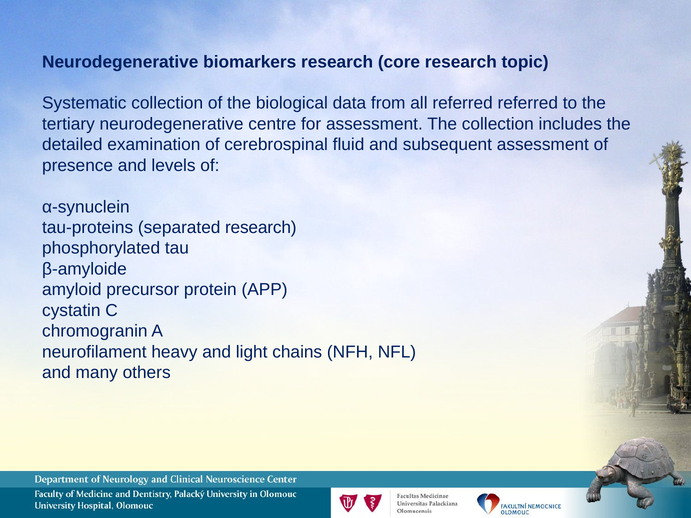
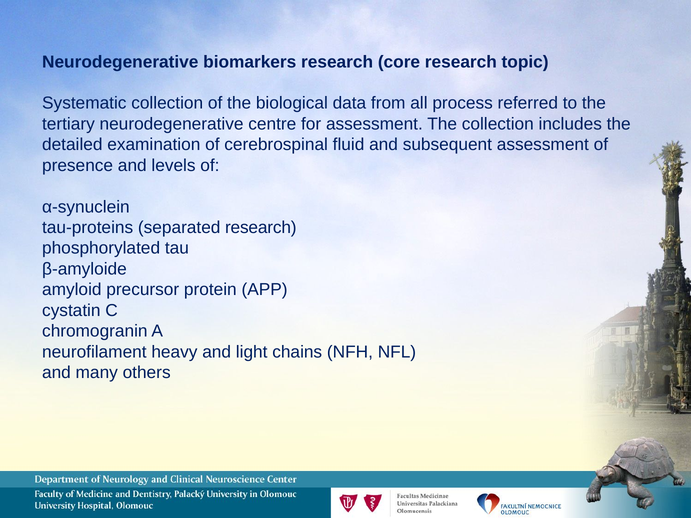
all referred: referred -> process
